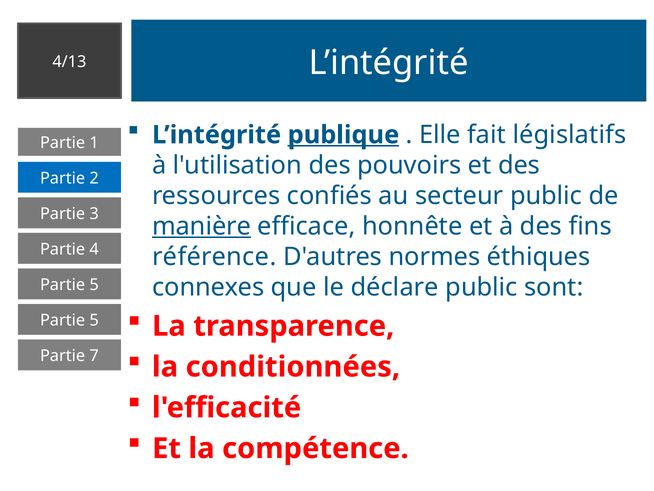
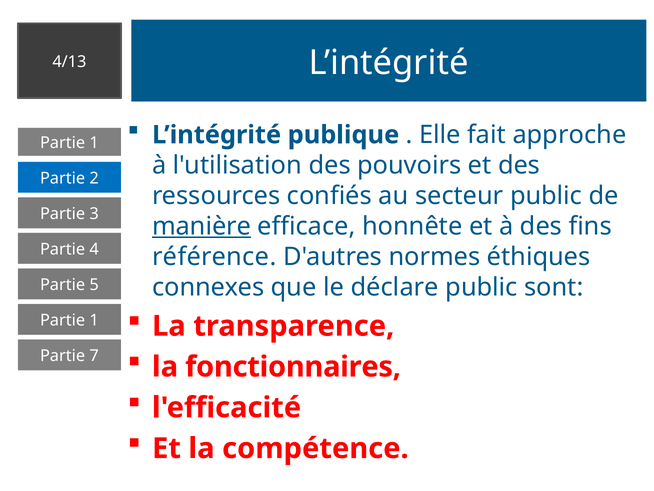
publique underline: present -> none
législatifs: législatifs -> approche
5 at (94, 320): 5 -> 1
conditionnées: conditionnées -> fonctionnaires
